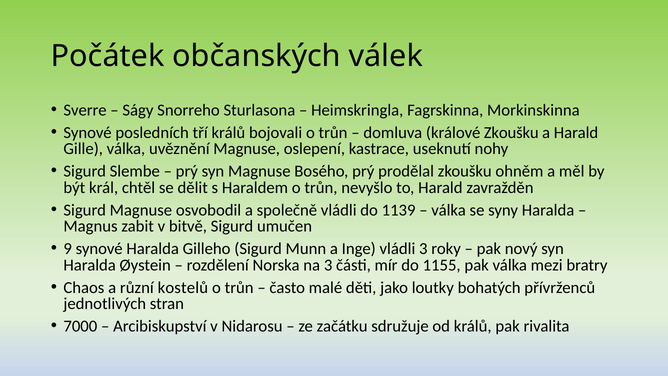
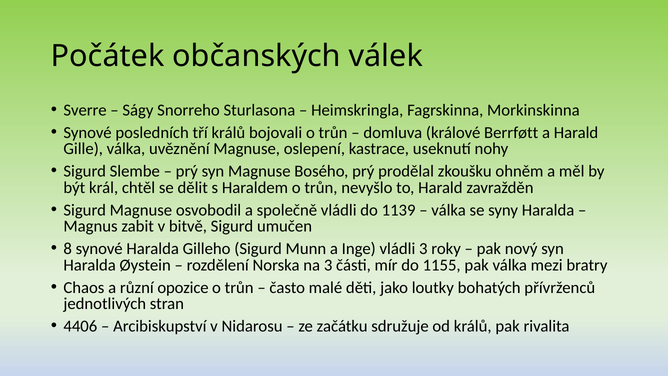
králové Zkoušku: Zkoušku -> Berrføtt
9: 9 -> 8
kostelů: kostelů -> opozice
7000: 7000 -> 4406
